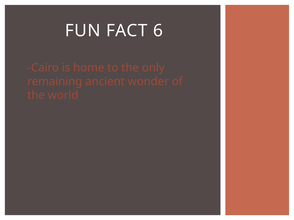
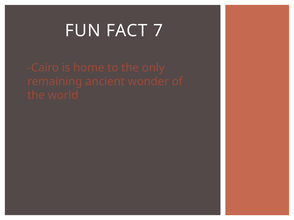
6: 6 -> 7
